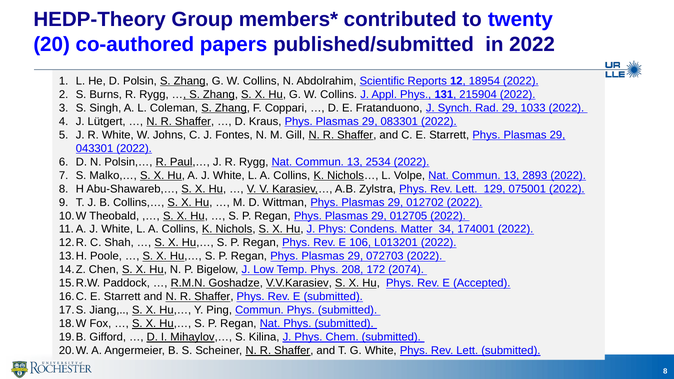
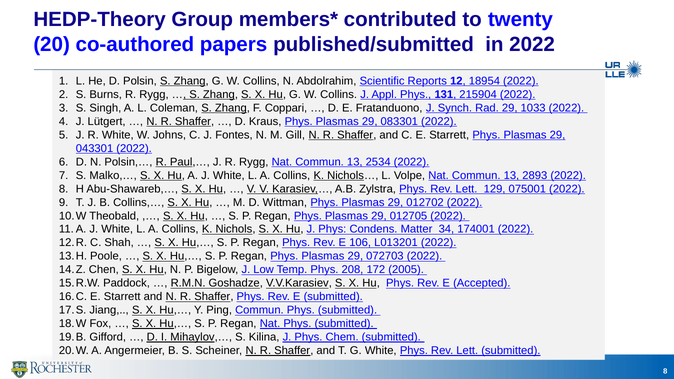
2074: 2074 -> 2005
